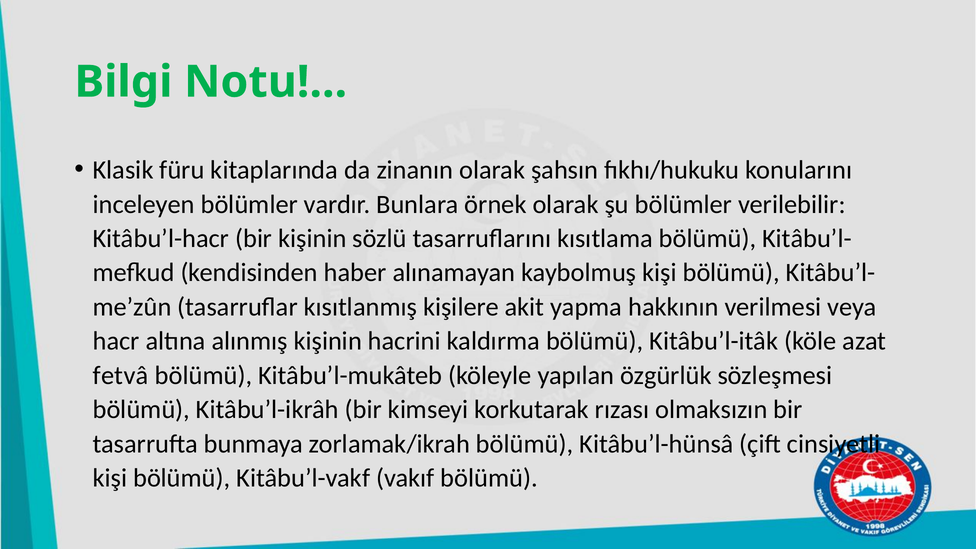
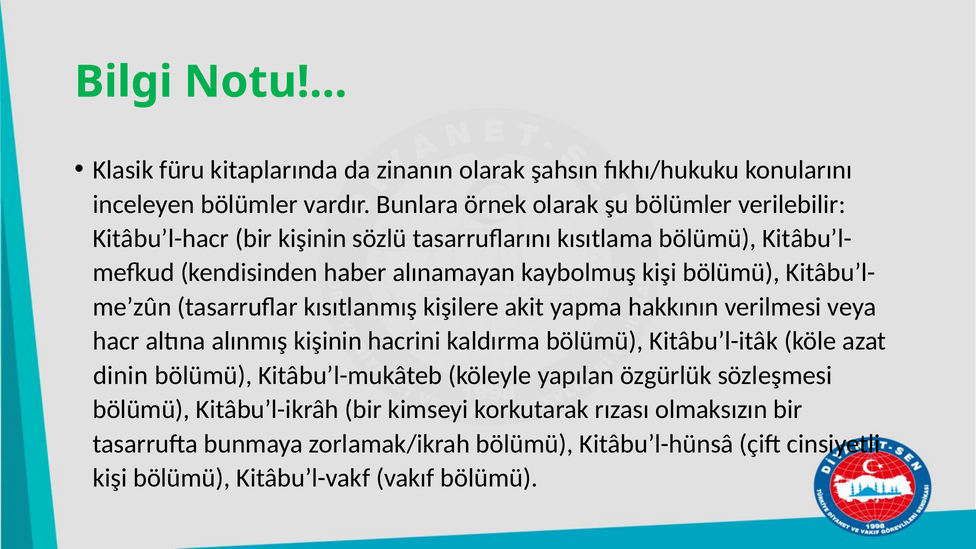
fetvâ: fetvâ -> dinin
